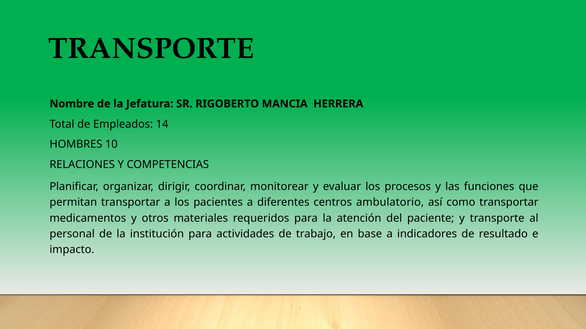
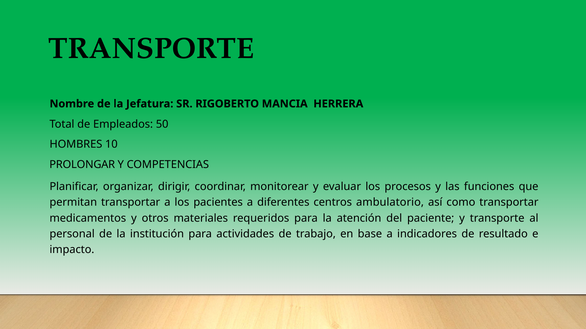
14: 14 -> 50
RELACIONES: RELACIONES -> PROLONGAR
